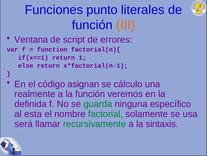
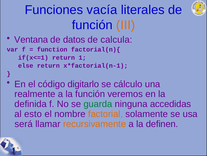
punto: punto -> vacía
script: script -> datos
errores: errores -> calcula
asignan: asignan -> digitarlo
específico: específico -> accedidas
esta: esta -> esto
factorial colour: green -> orange
recursivamente colour: green -> orange
sintaxis: sintaxis -> definen
